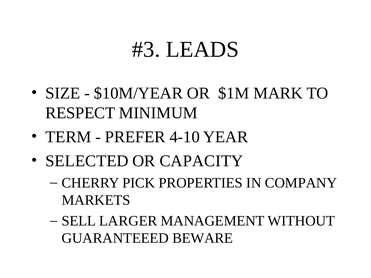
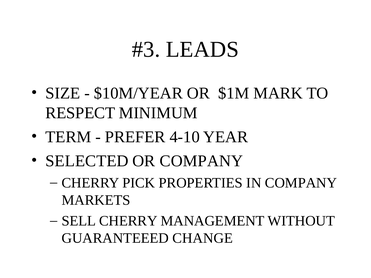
OR CAPACITY: CAPACITY -> COMPANY
SELL LARGER: LARGER -> CHERRY
BEWARE: BEWARE -> CHANGE
